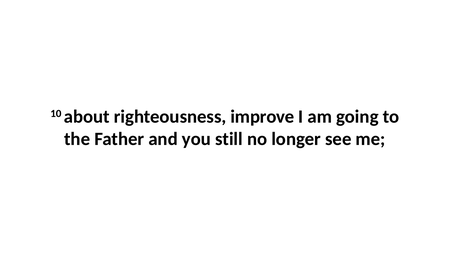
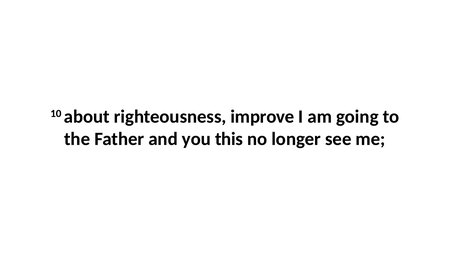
still: still -> this
